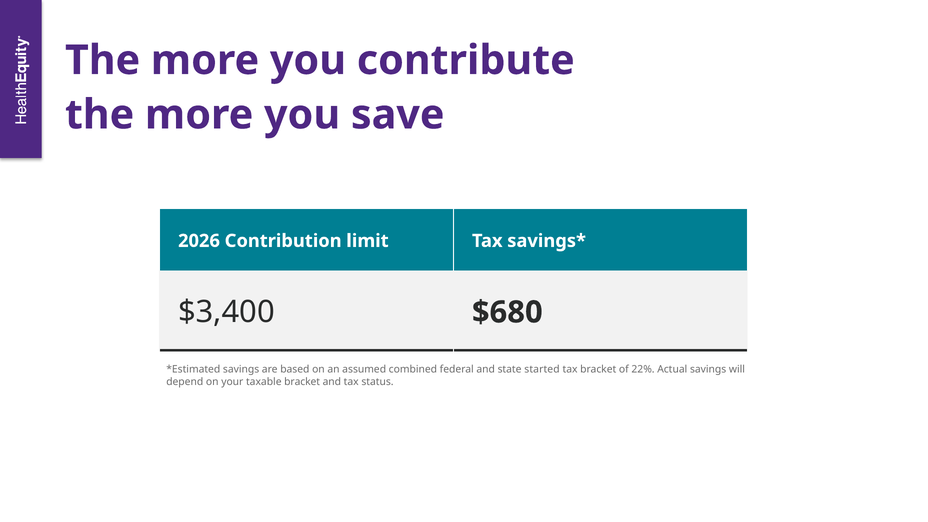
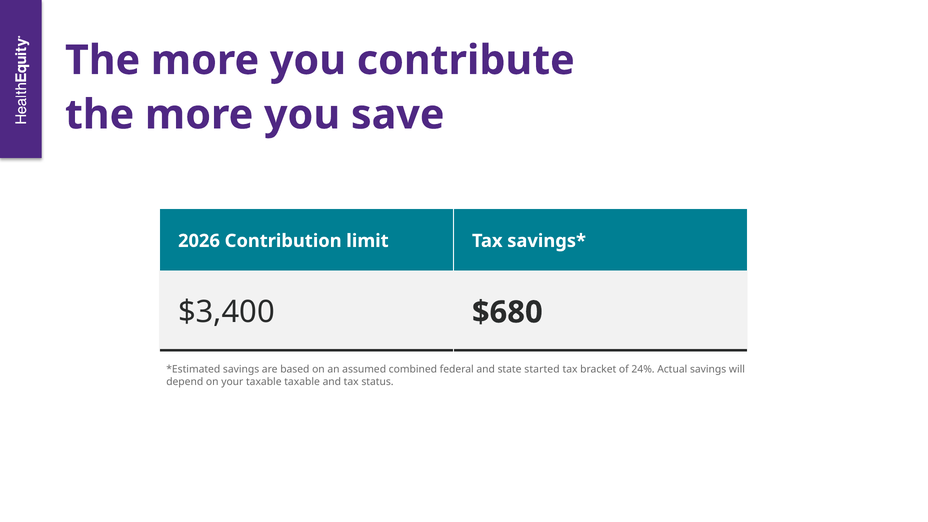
22%: 22% -> 24%
taxable bracket: bracket -> taxable
